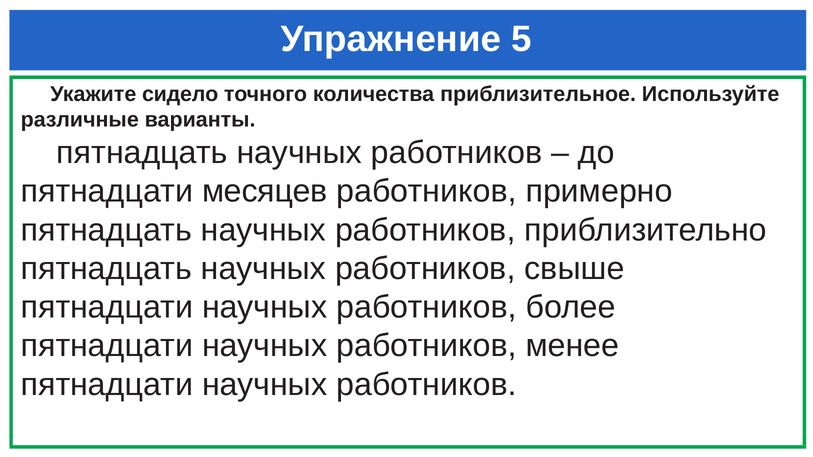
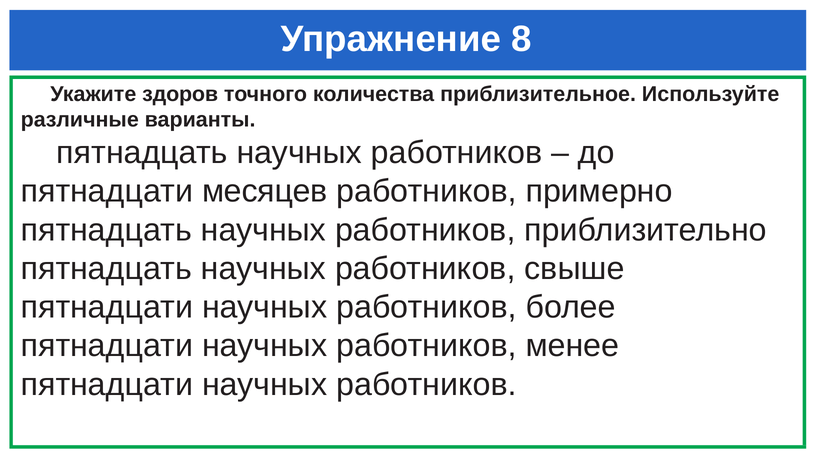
5: 5 -> 8
сидело: сидело -> здоров
